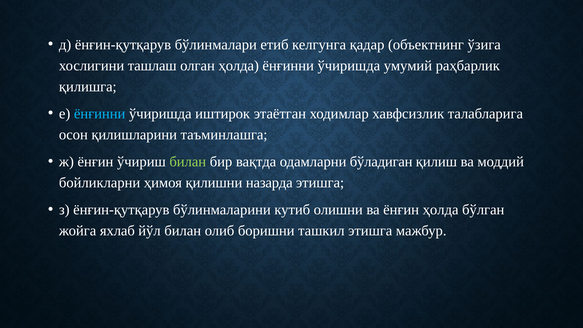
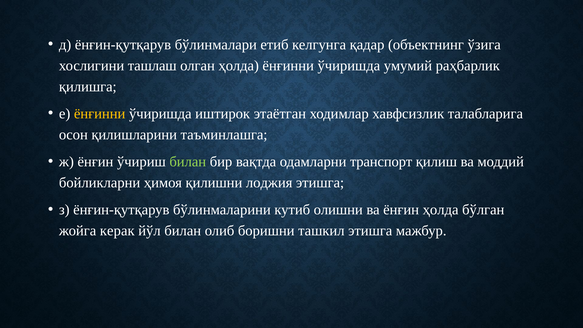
ёнғинни at (100, 114) colour: light blue -> yellow
бўладиган: бўладиган -> транспорт
назарда: назарда -> лоджия
яхлаб: яхлаб -> керак
